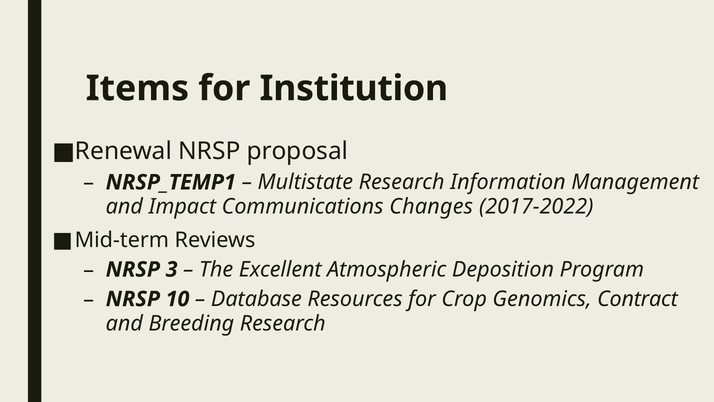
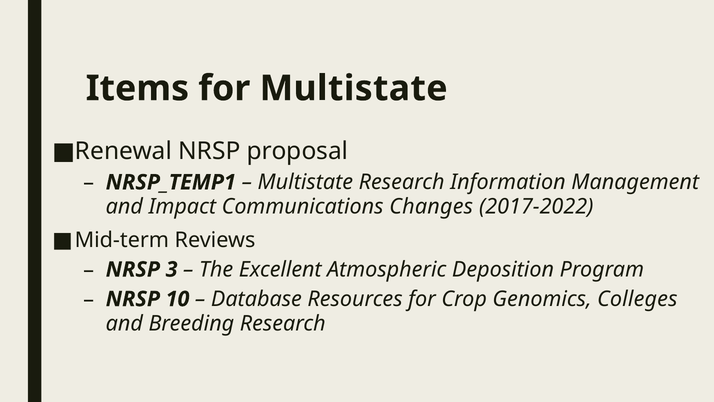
for Institution: Institution -> Multistate
Contract: Contract -> Colleges
